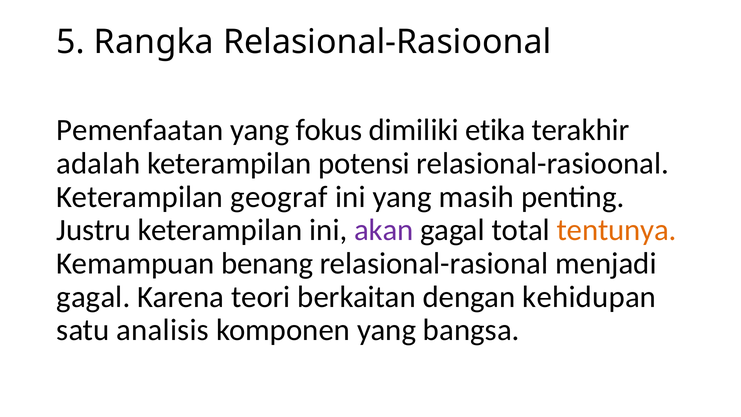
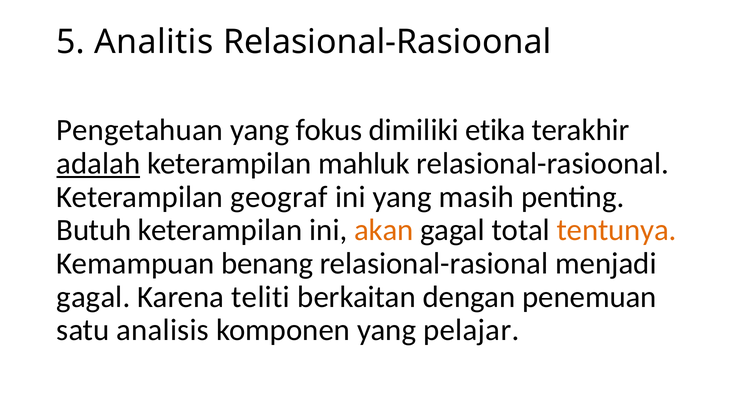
Rangka: Rangka -> Analitis
Pemenfaatan: Pemenfaatan -> Pengetahuan
adalah underline: none -> present
potensi: potensi -> mahluk
Justru: Justru -> Butuh
akan colour: purple -> orange
teori: teori -> teliti
kehidupan: kehidupan -> penemuan
bangsa: bangsa -> pelajar
